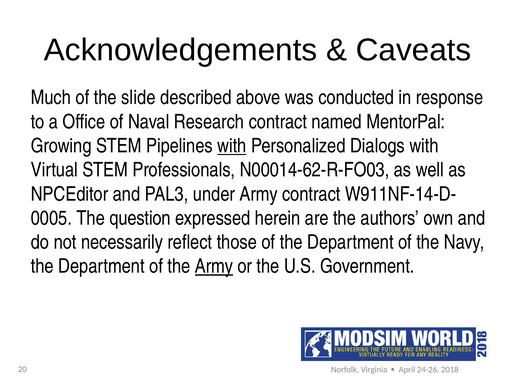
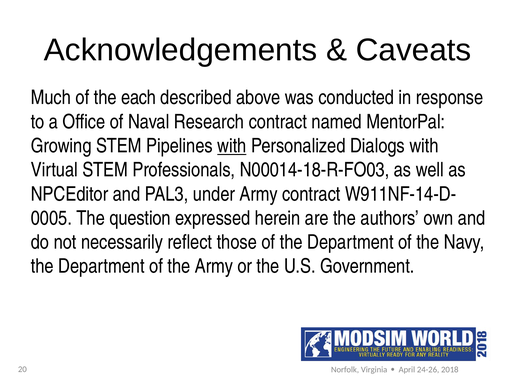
slide: slide -> each
N00014-62-R-FO03: N00014-62-R-FO03 -> N00014-18-R-FO03
Army at (214, 266) underline: present -> none
